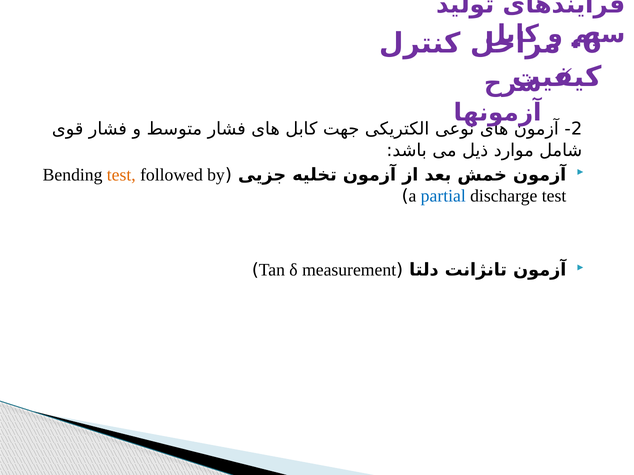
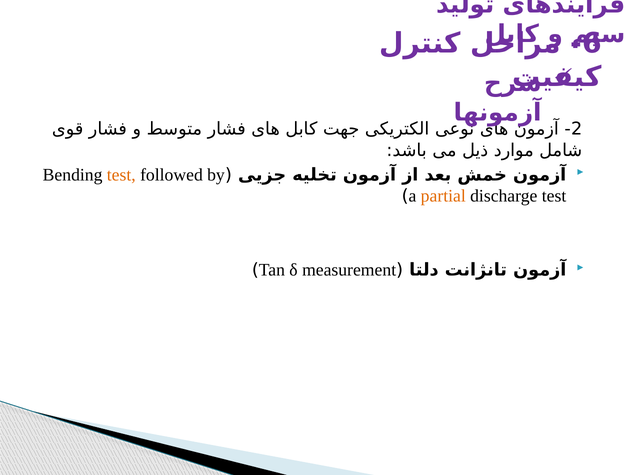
partial colour: blue -> orange
